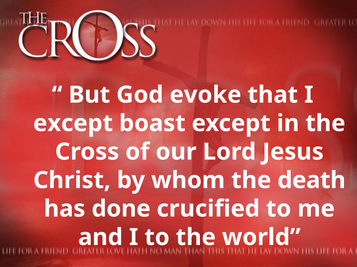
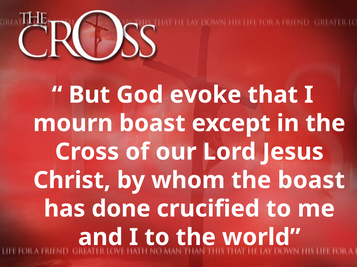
except at (73, 124): except -> mourn
the death: death -> boast
